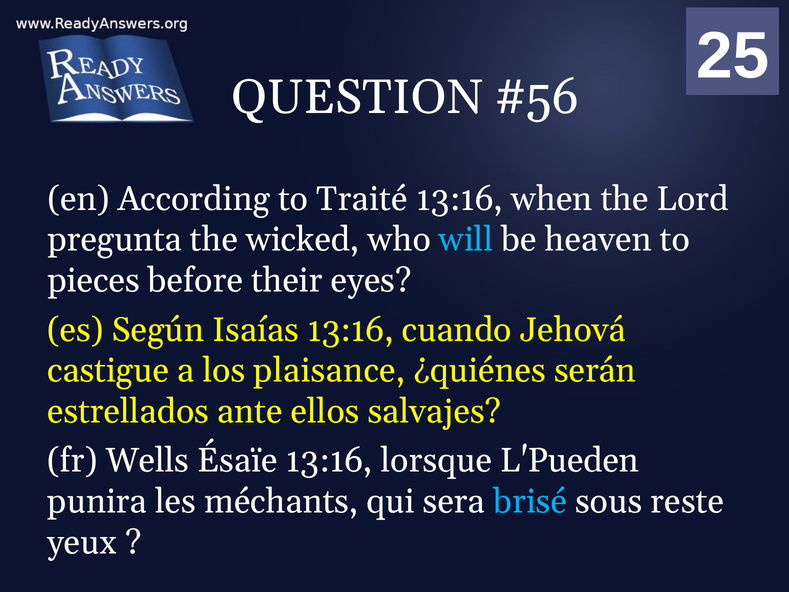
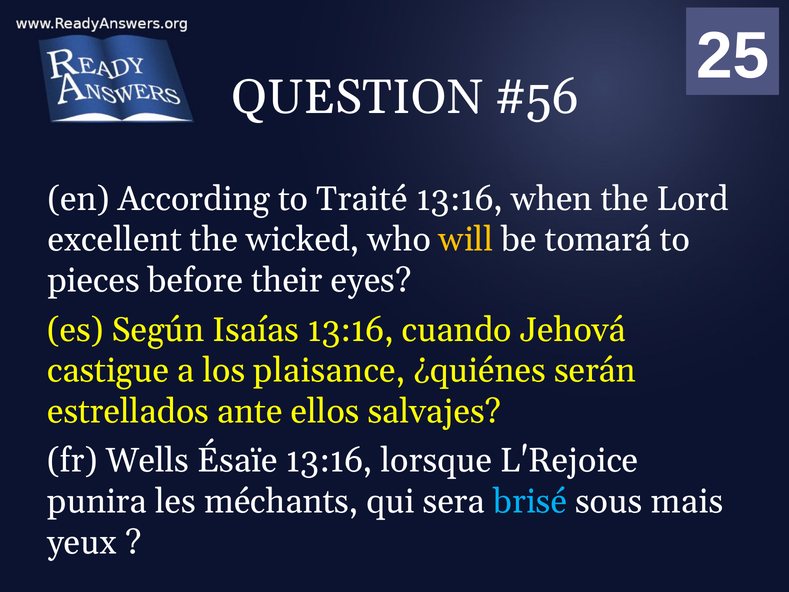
pregunta: pregunta -> excellent
will colour: light blue -> yellow
heaven: heaven -> tomará
L'Pueden: L'Pueden -> L'Rejoice
reste: reste -> mais
